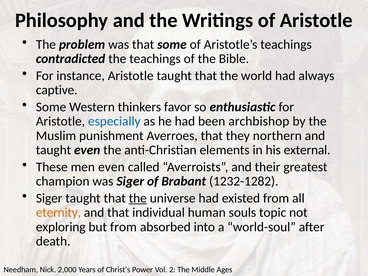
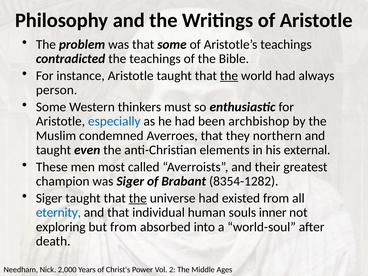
the at (229, 76) underline: none -> present
captive: captive -> person
favor: favor -> must
punishment: punishment -> condemned
men even: even -> most
1232-1282: 1232-1282 -> 8354-1282
eternity colour: orange -> blue
topic: topic -> inner
